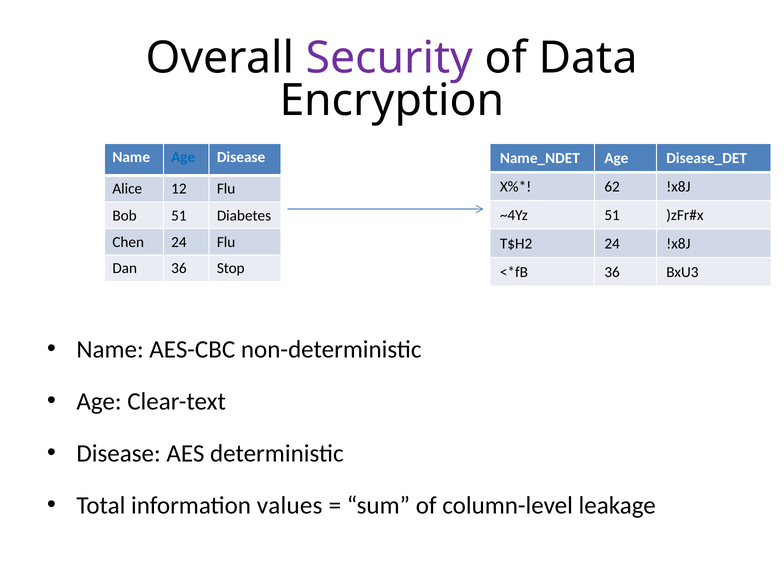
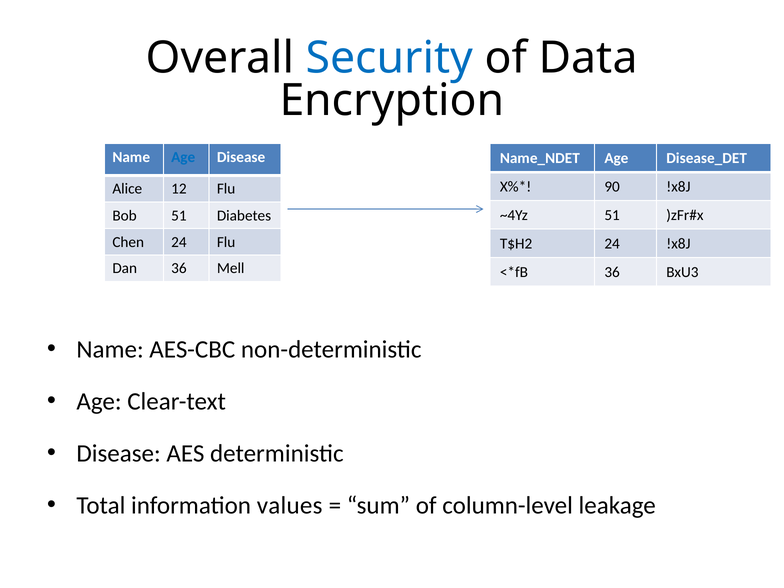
Security colour: purple -> blue
62: 62 -> 90
Stop: Stop -> Mell
